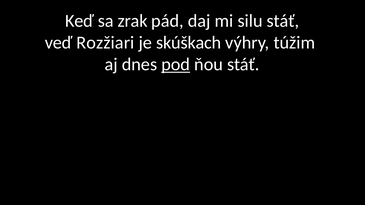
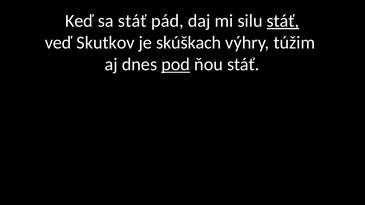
sa zrak: zrak -> stáť
stáť at (283, 21) underline: none -> present
Rozžiari: Rozžiari -> Skutkov
